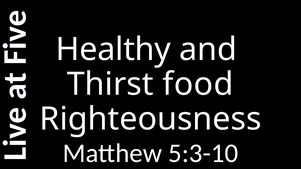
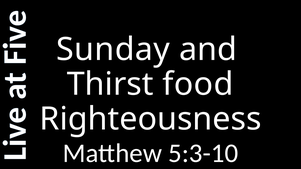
Healthy: Healthy -> Sunday
